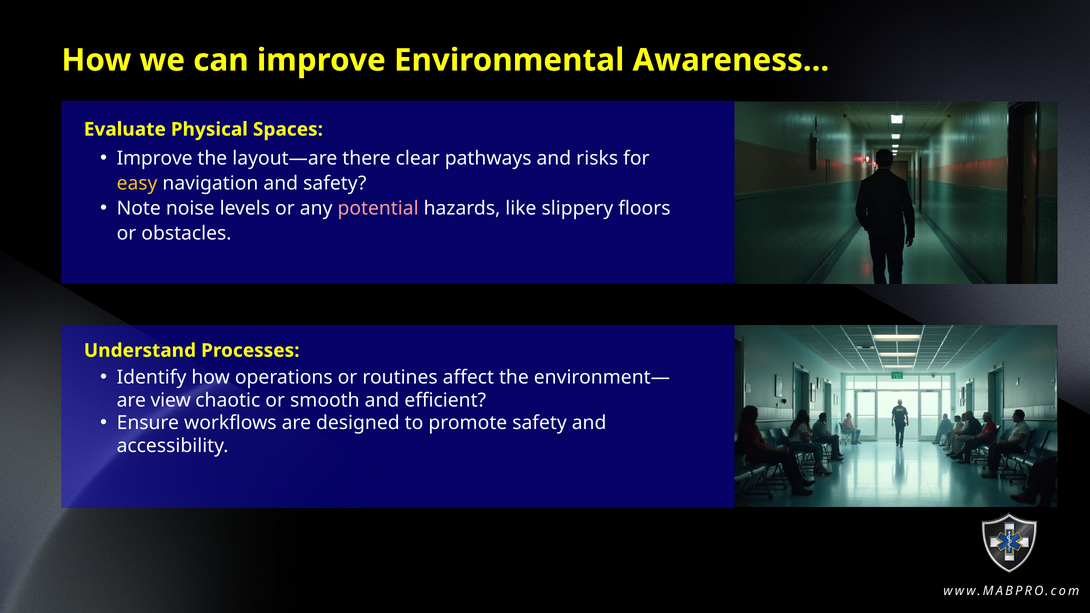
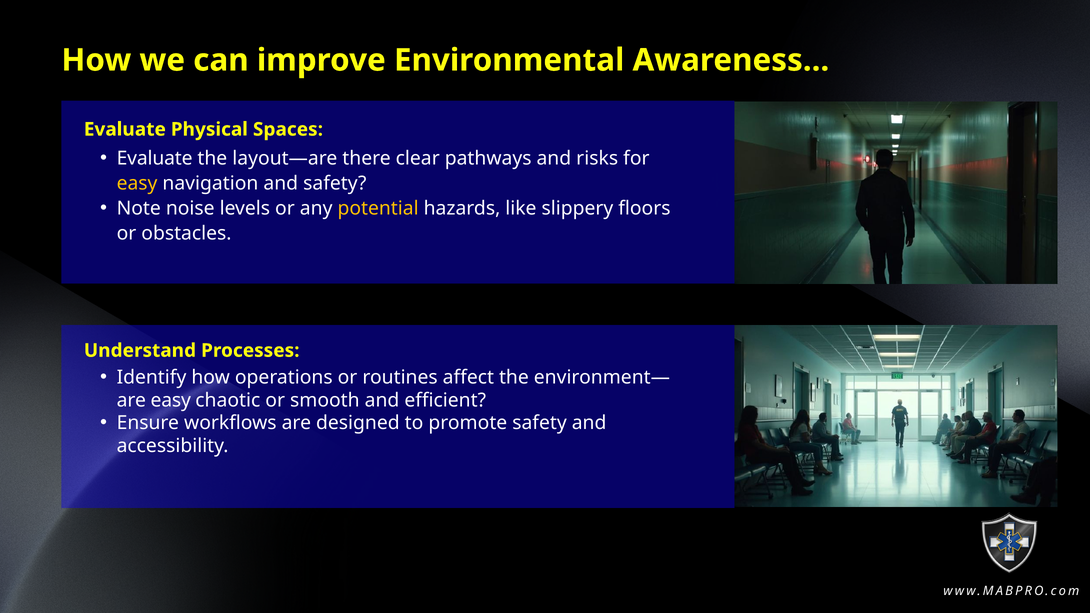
Improve at (155, 158): Improve -> Evaluate
potential colour: pink -> yellow
are view: view -> easy
